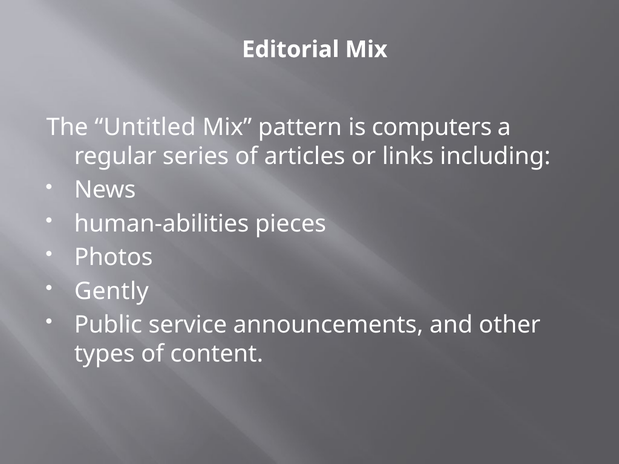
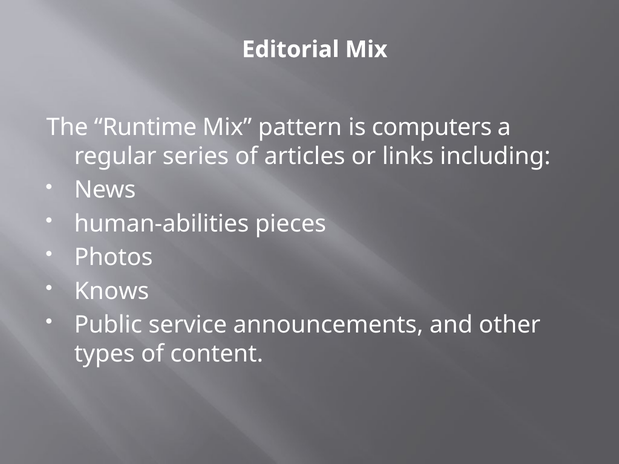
Untitled: Untitled -> Runtime
Gently: Gently -> Knows
